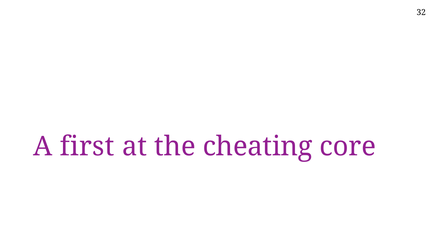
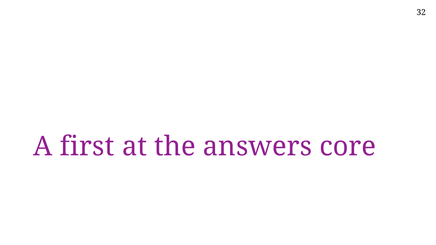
cheating: cheating -> answers
